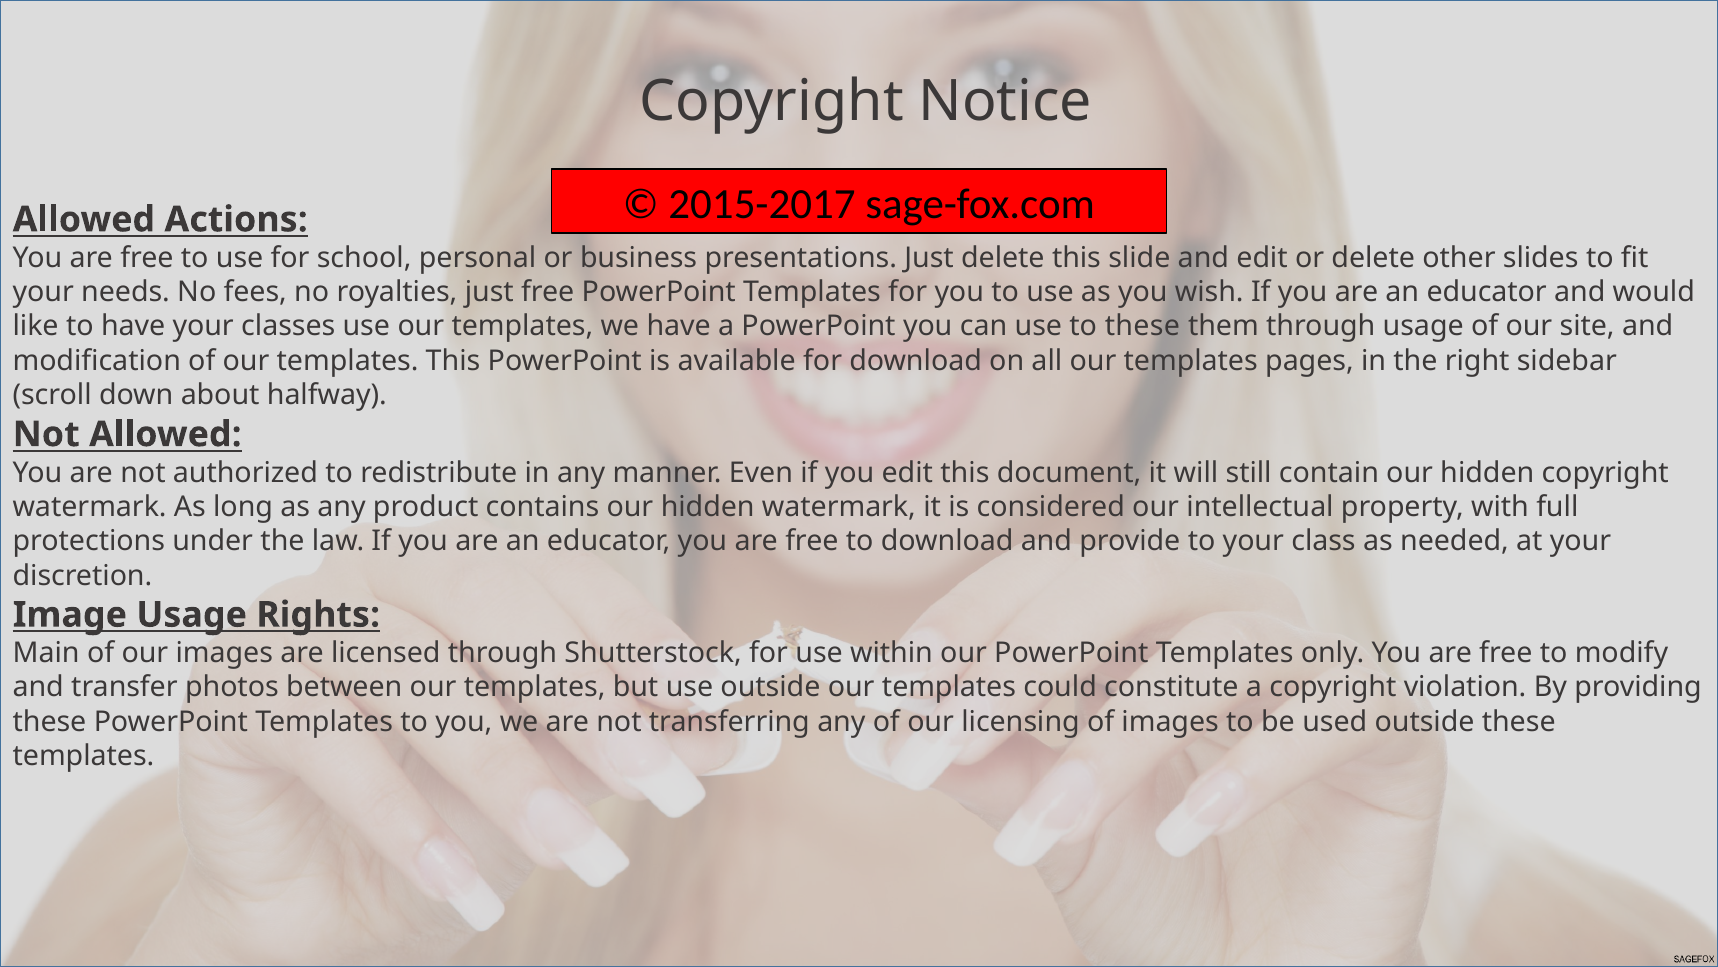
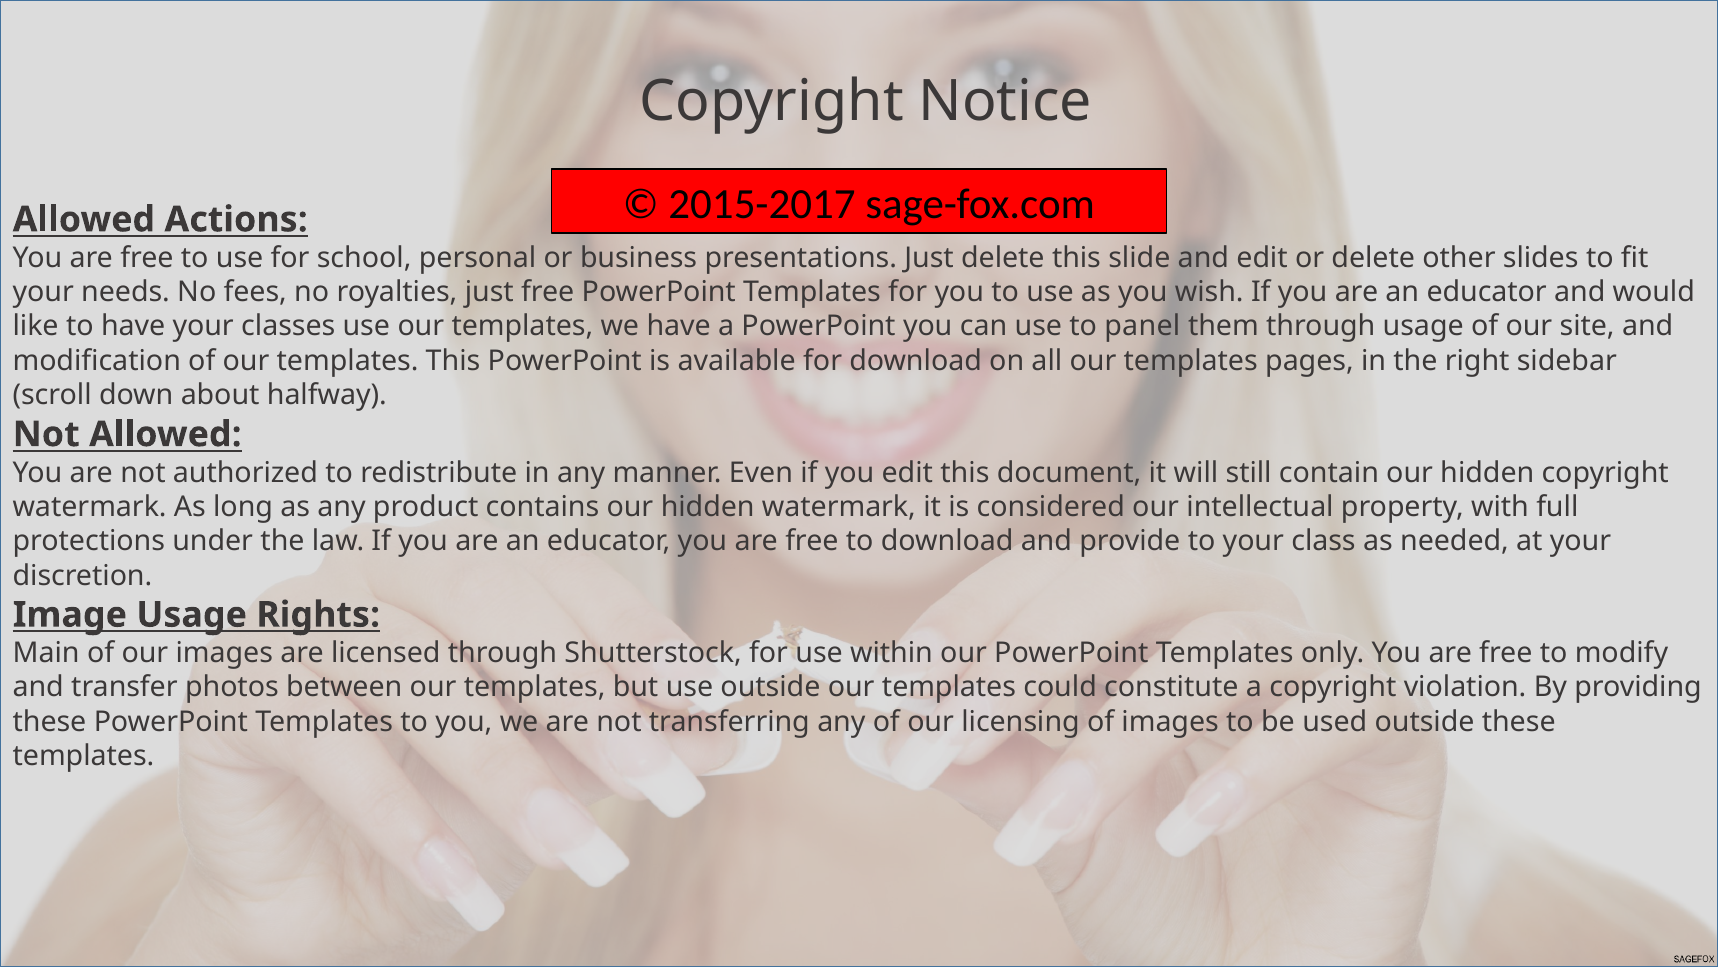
to these: these -> panel
